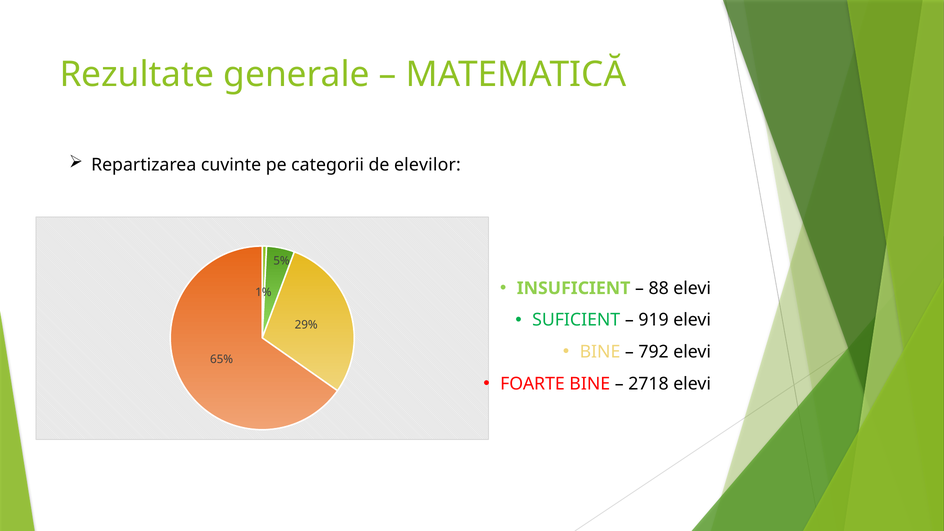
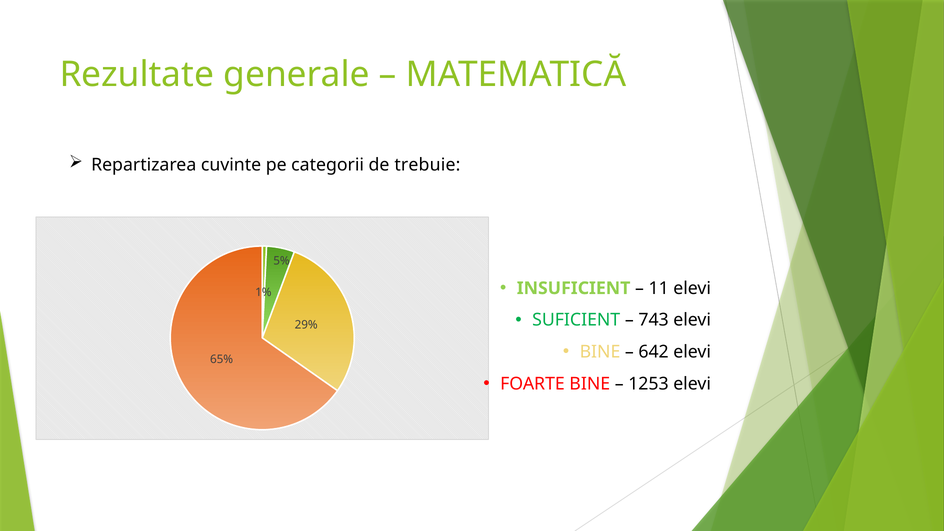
elevilor: elevilor -> trebuie
88: 88 -> 11
919: 919 -> 743
792: 792 -> 642
2718: 2718 -> 1253
